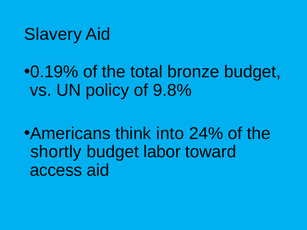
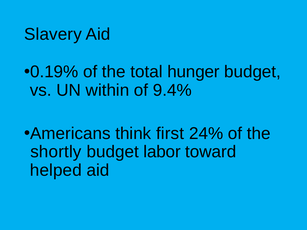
bronze: bronze -> hunger
policy: policy -> within
9.8%: 9.8% -> 9.4%
into: into -> first
access: access -> helped
